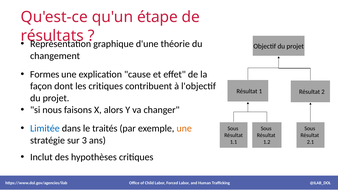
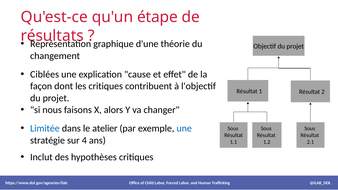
Formes: Formes -> Ciblées
traités: traités -> atelier
une at (184, 129) colour: orange -> blue
3: 3 -> 4
